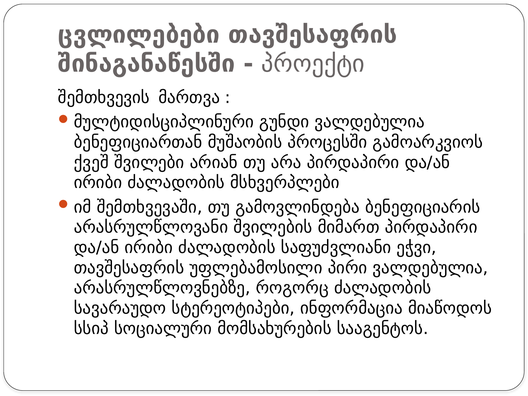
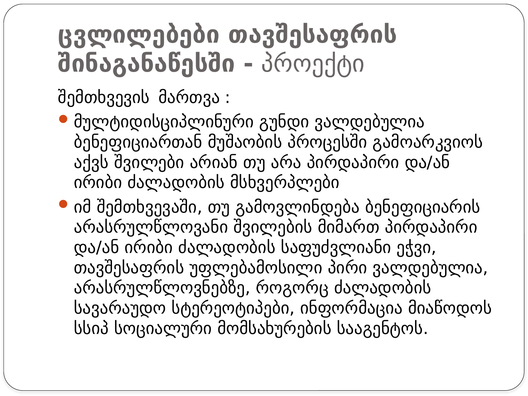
ქვეშ: ქვეშ -> აქვს
